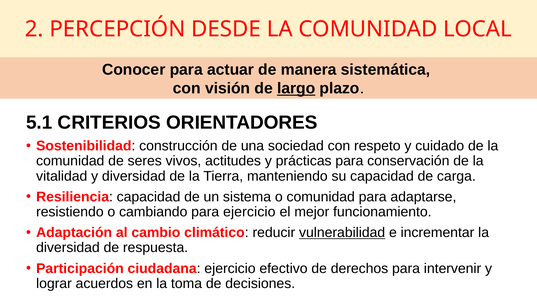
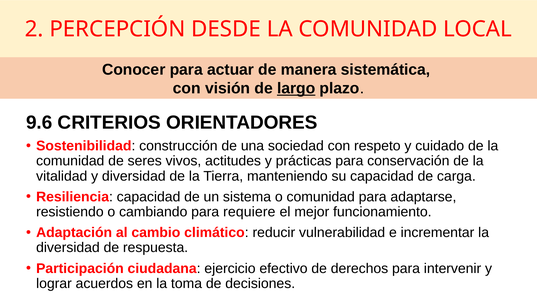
5.1: 5.1 -> 9.6
para ejercicio: ejercicio -> requiere
vulnerabilidad underline: present -> none
